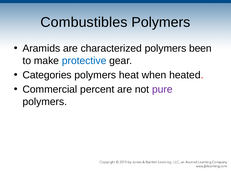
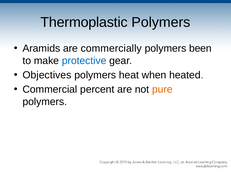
Combustibles: Combustibles -> Thermoplastic
characterized: characterized -> commercially
Categories: Categories -> Objectives
pure colour: purple -> orange
